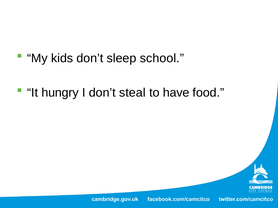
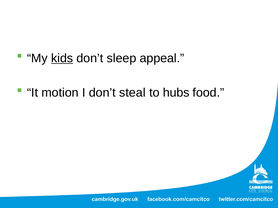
kids underline: none -> present
school: school -> appeal
hungry: hungry -> motion
have: have -> hubs
